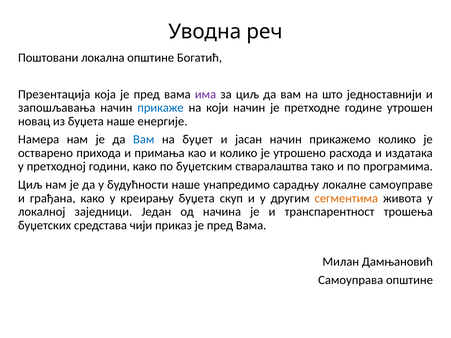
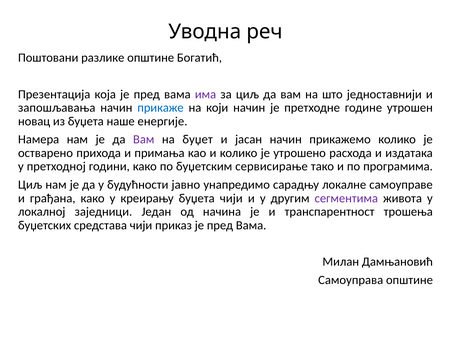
локална: локална -> разлике
Вам at (144, 140) colour: blue -> purple
стваралаштва: стваралаштва -> сервисирање
будућности наше: наше -> јавно
буџета скуп: скуп -> чији
сегментима colour: orange -> purple
